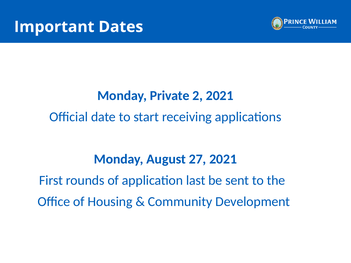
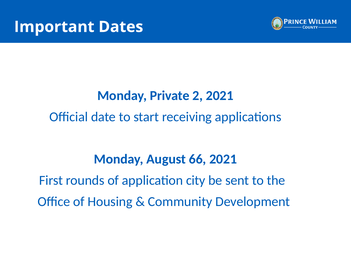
27: 27 -> 66
last: last -> city
